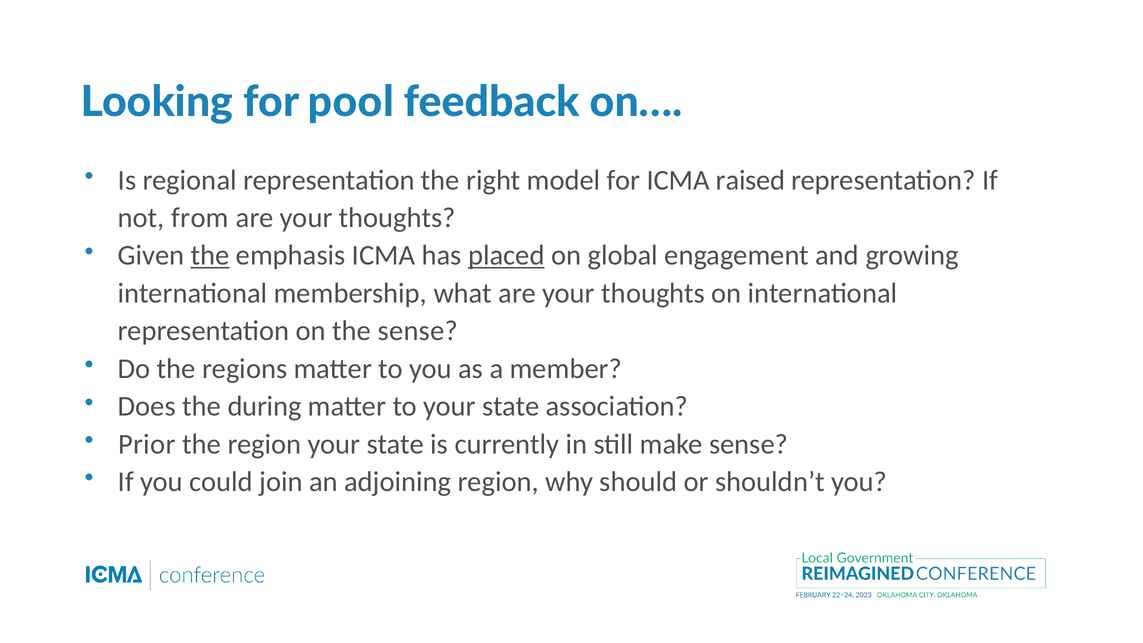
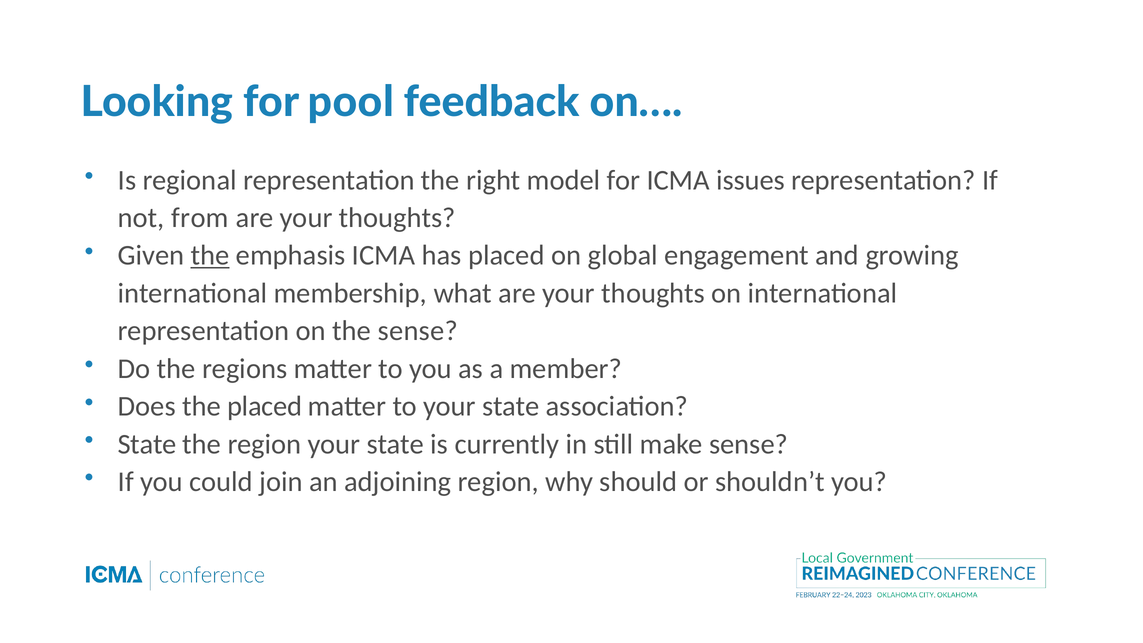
raised: raised -> issues
placed at (506, 256) underline: present -> none
the during: during -> placed
Prior at (147, 444): Prior -> State
